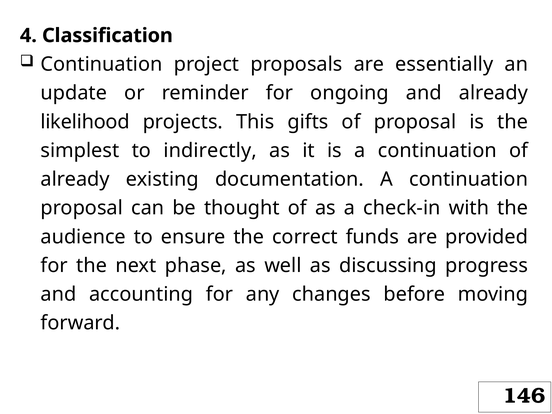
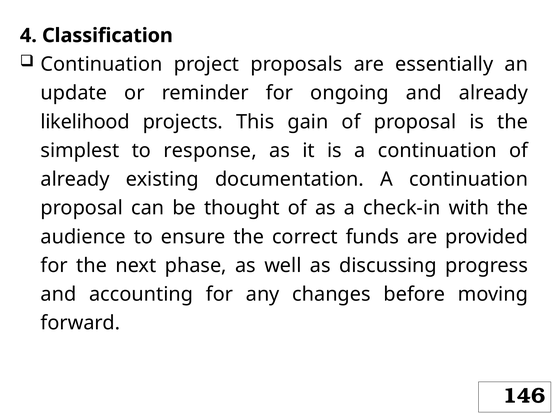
gifts: gifts -> gain
indirectly: indirectly -> response
